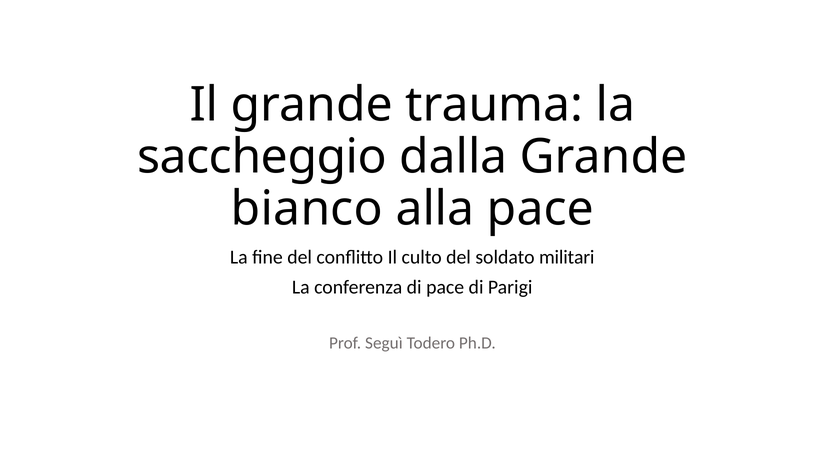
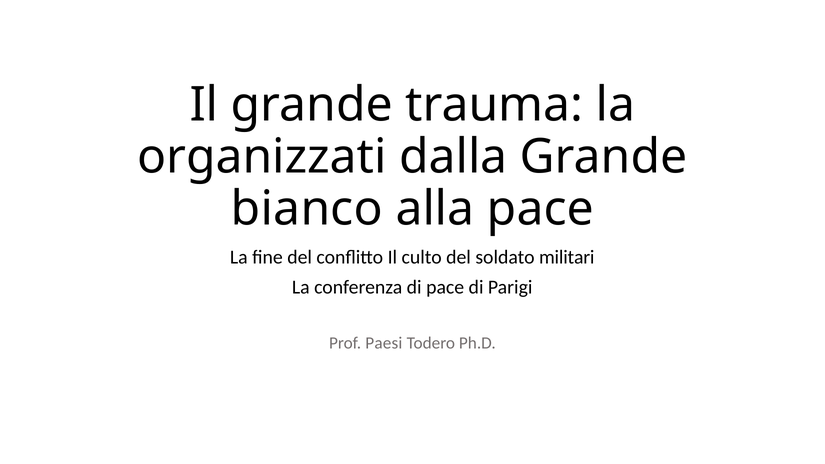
saccheggio: saccheggio -> organizzati
Seguì: Seguì -> Paesi
